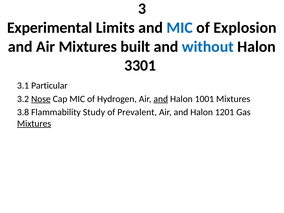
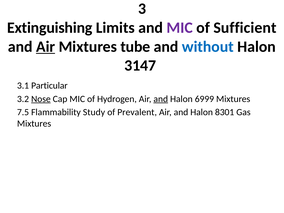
Experimental: Experimental -> Extinguishing
MIC at (180, 28) colour: blue -> purple
Explosion: Explosion -> Sufficient
Air at (46, 47) underline: none -> present
built: built -> tube
3301: 3301 -> 3147
1001: 1001 -> 6999
3.8: 3.8 -> 7.5
1201: 1201 -> 8301
Mixtures at (34, 124) underline: present -> none
